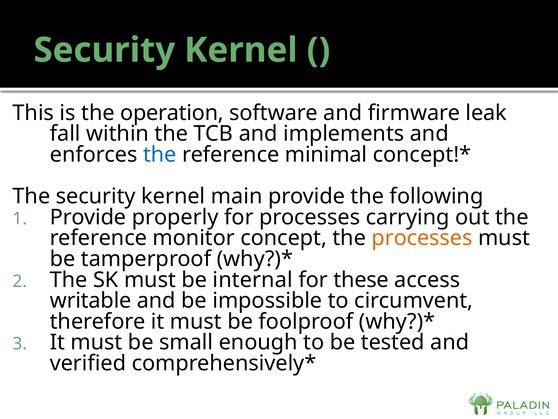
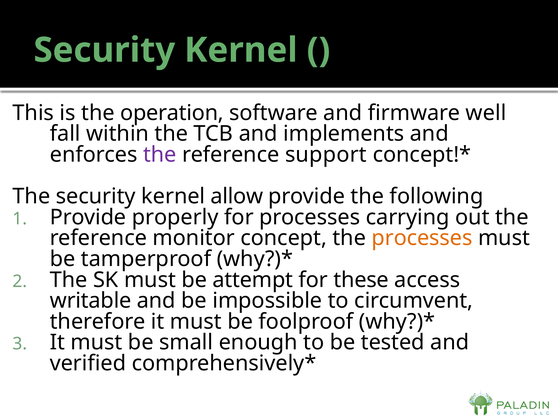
leak: leak -> well
the at (160, 154) colour: blue -> purple
minimal: minimal -> support
main: main -> allow
internal: internal -> attempt
